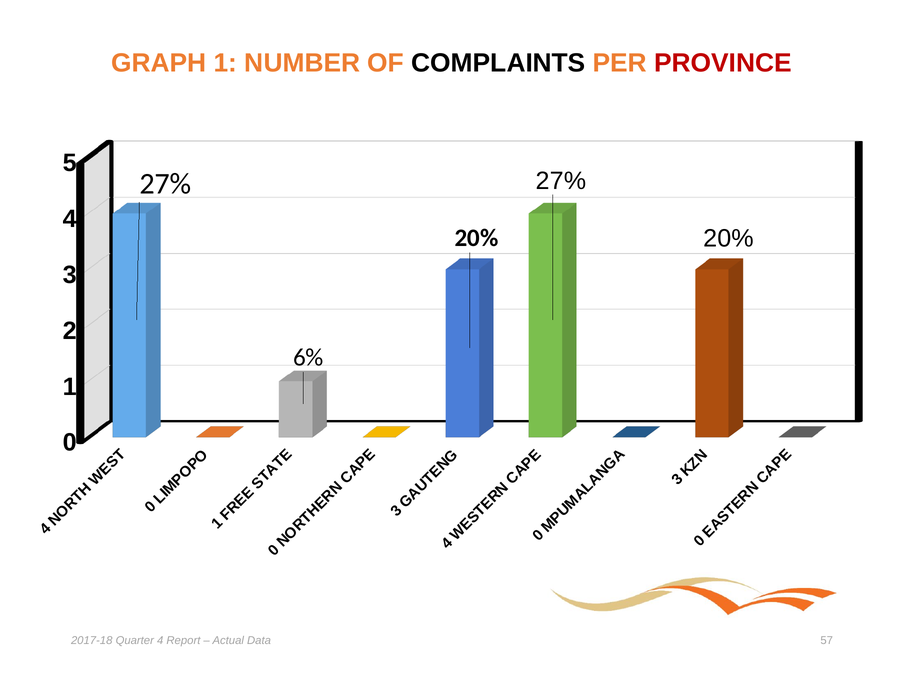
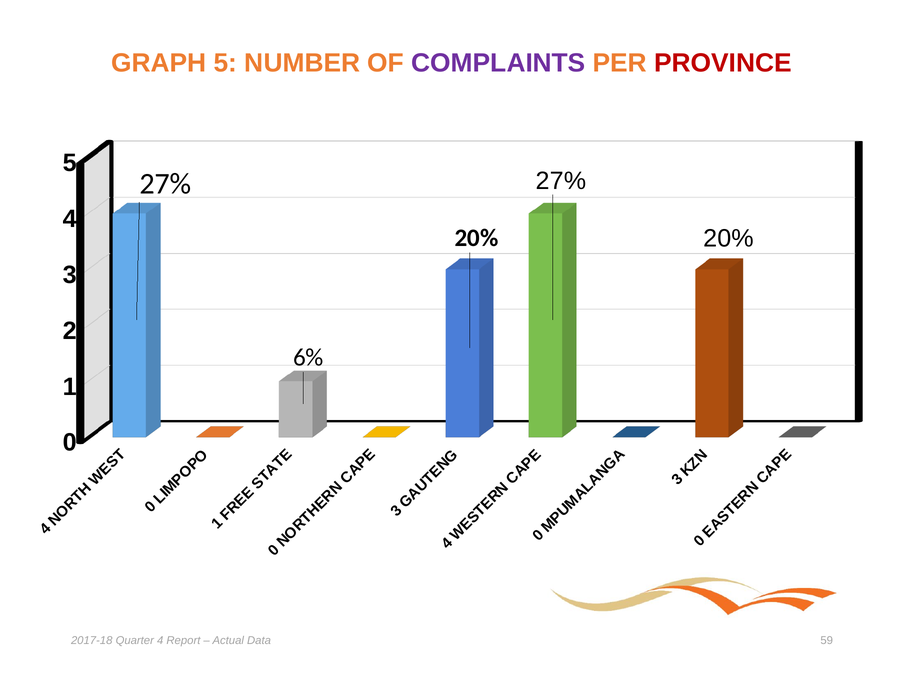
GRAPH 1: 1 -> 5
COMPLAINTS colour: black -> purple
57: 57 -> 59
